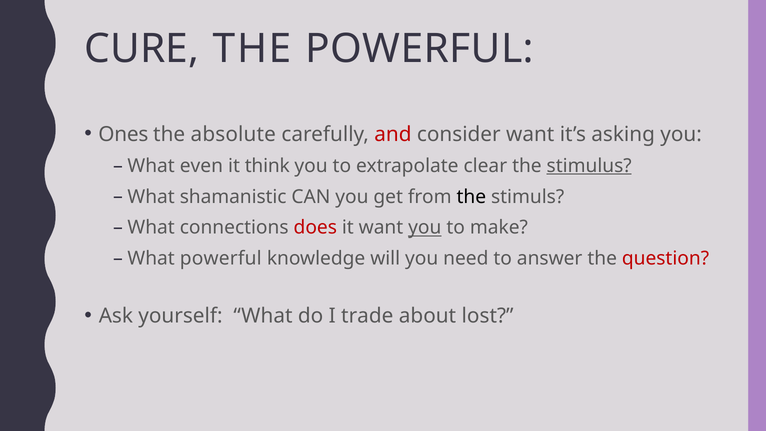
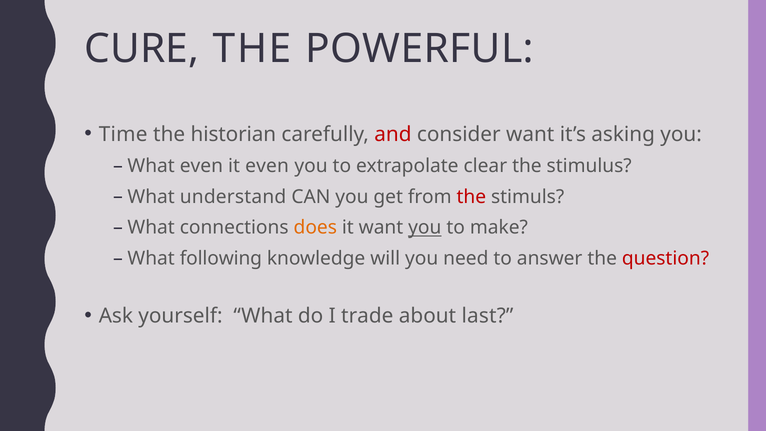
Ones: Ones -> Time
absolute: absolute -> historian
it think: think -> even
stimulus underline: present -> none
shamanistic: shamanistic -> understand
the at (471, 197) colour: black -> red
does colour: red -> orange
What powerful: powerful -> following
lost: lost -> last
